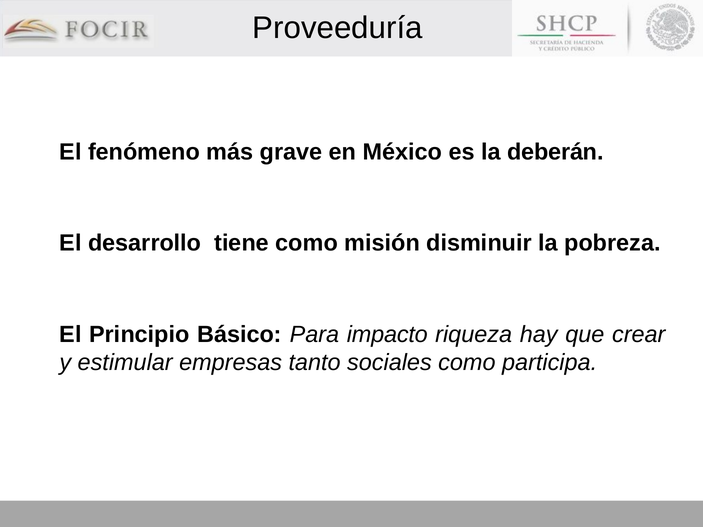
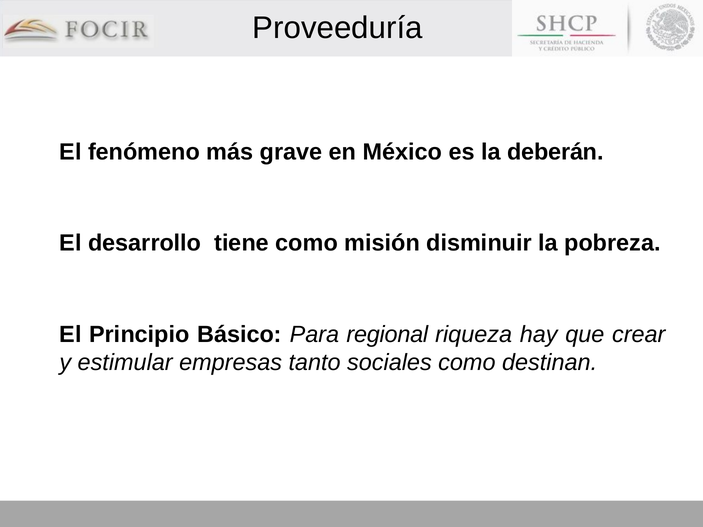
impacto: impacto -> regional
participa: participa -> destinan
